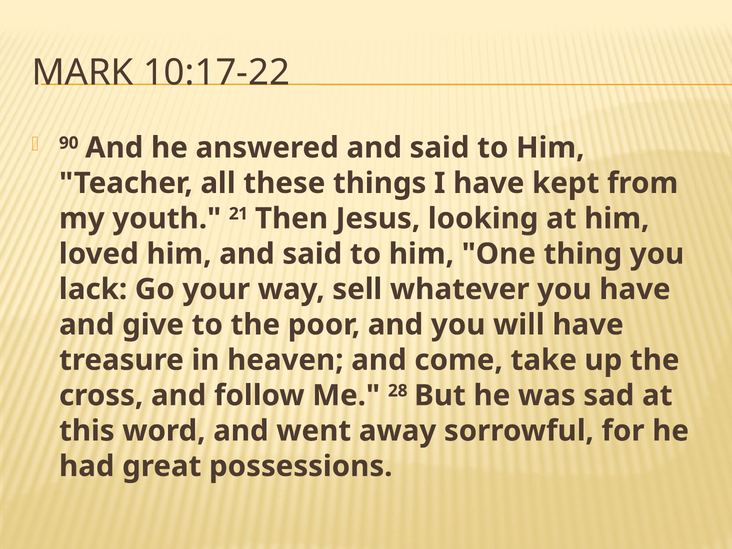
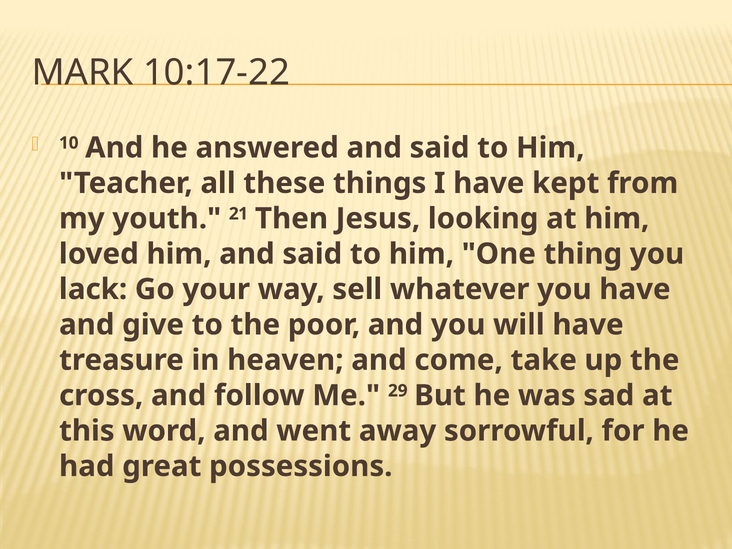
90: 90 -> 10
28: 28 -> 29
